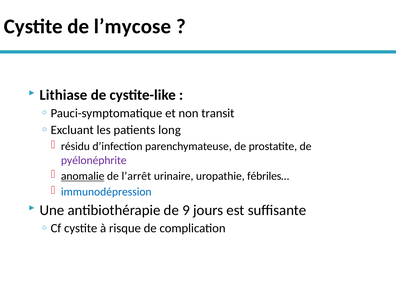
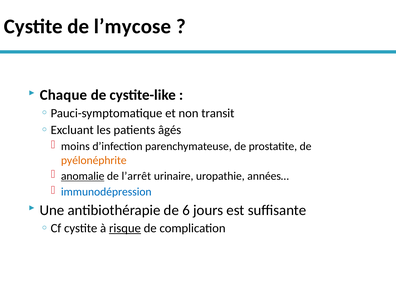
Lithiase: Lithiase -> Chaque
long: long -> âgés
résidu: résidu -> moins
pyélonéphrite colour: purple -> orange
fébriles…: fébriles… -> années…
9: 9 -> 6
risque underline: none -> present
